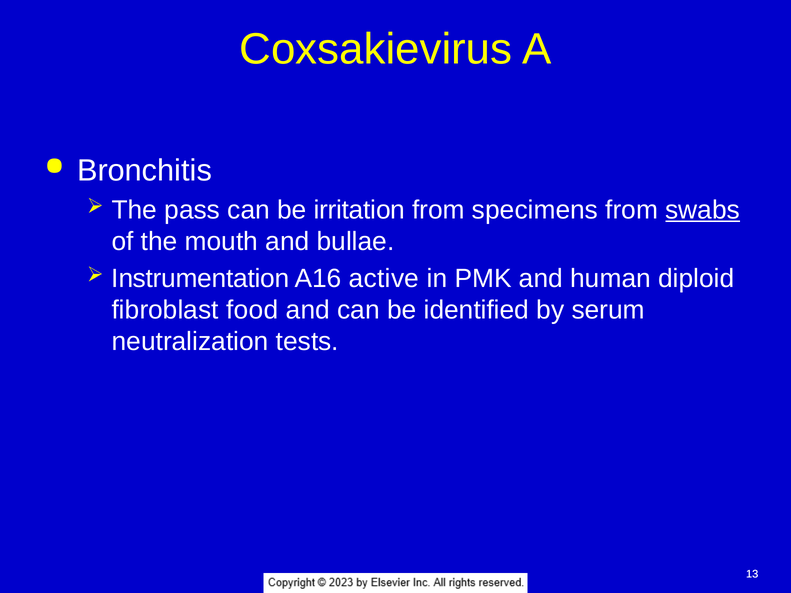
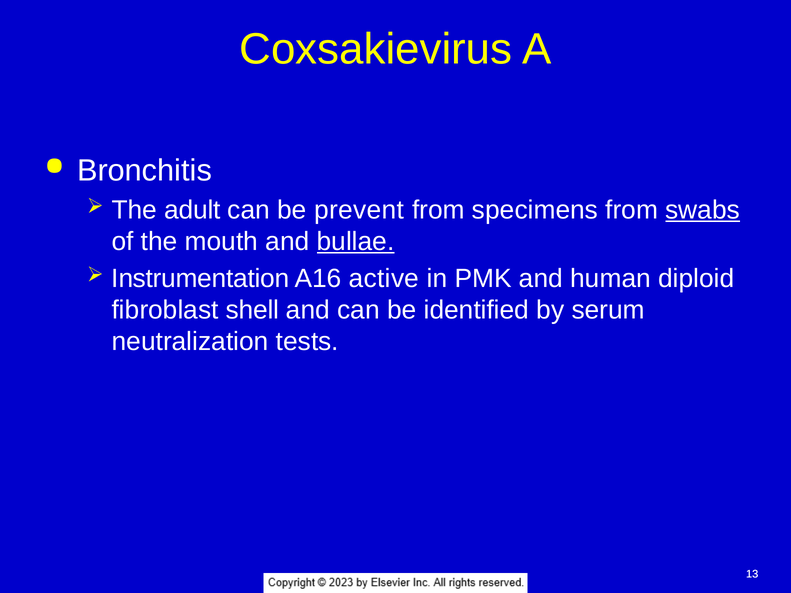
pass: pass -> adult
irritation: irritation -> prevent
bullae underline: none -> present
food: food -> shell
